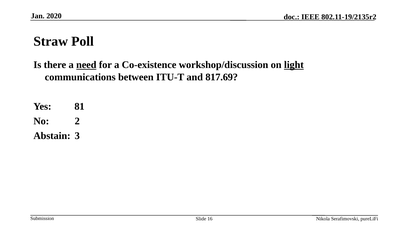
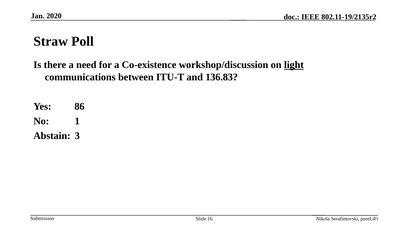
need underline: present -> none
817.69: 817.69 -> 136.83
81: 81 -> 86
2: 2 -> 1
